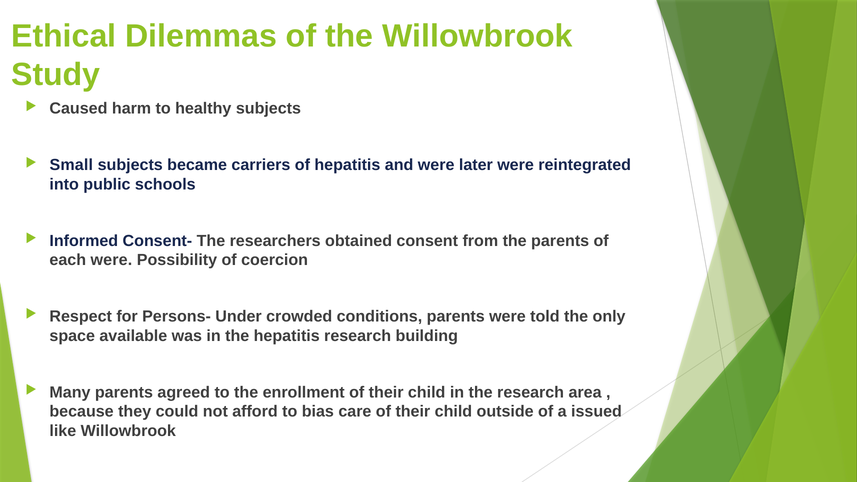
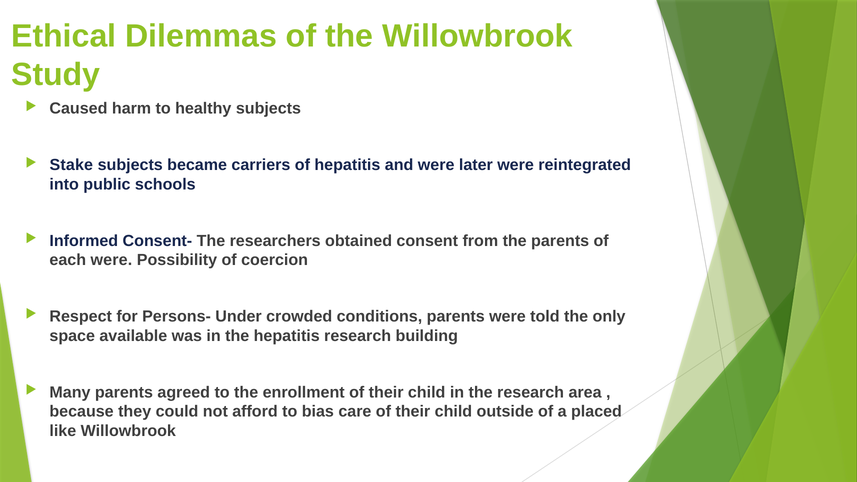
Small: Small -> Stake
issued: issued -> placed
